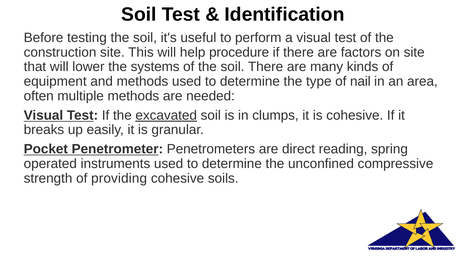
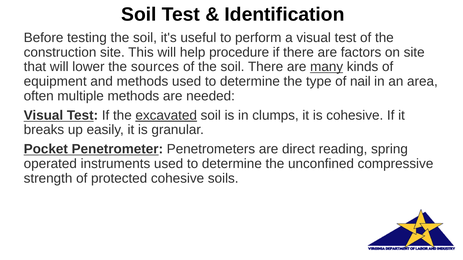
systems: systems -> sources
many underline: none -> present
providing: providing -> protected
